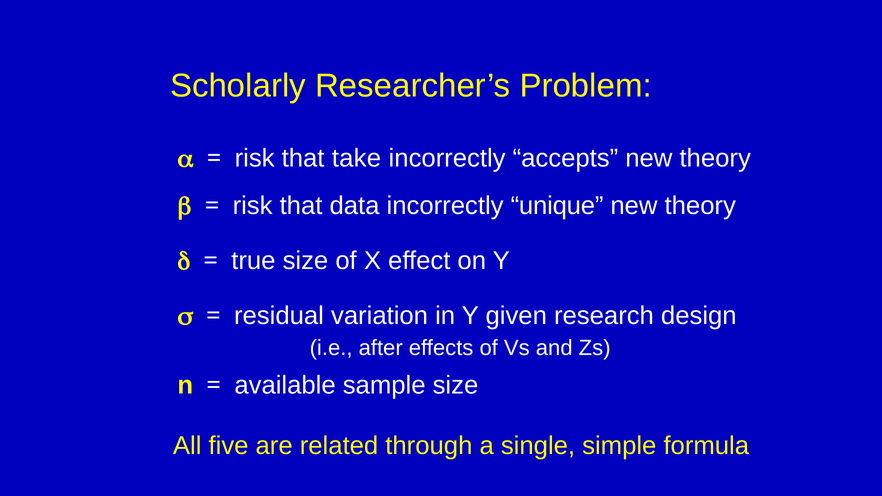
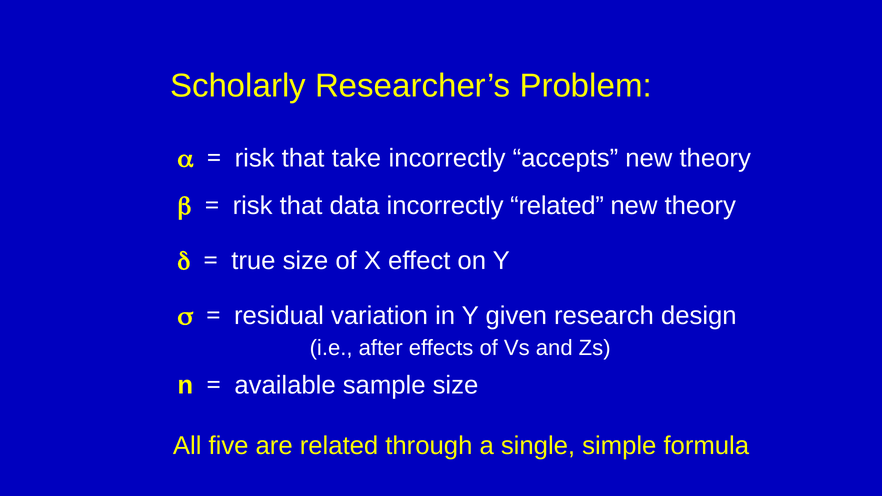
incorrectly unique: unique -> related
